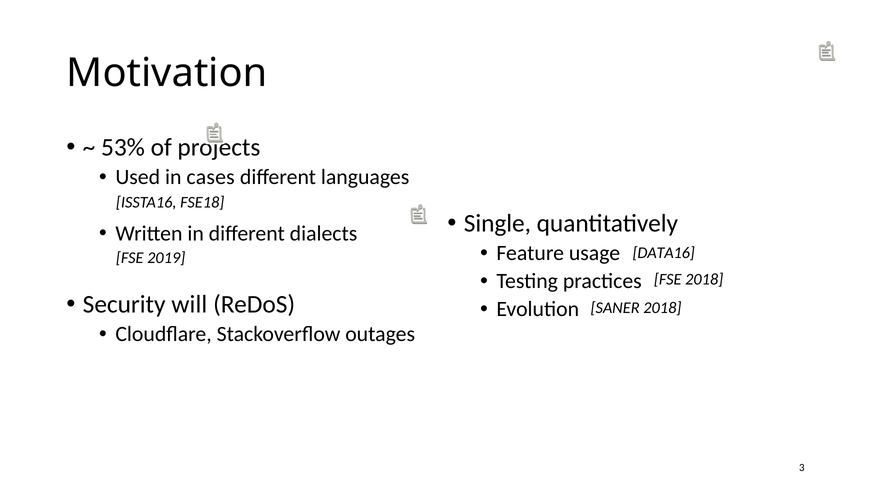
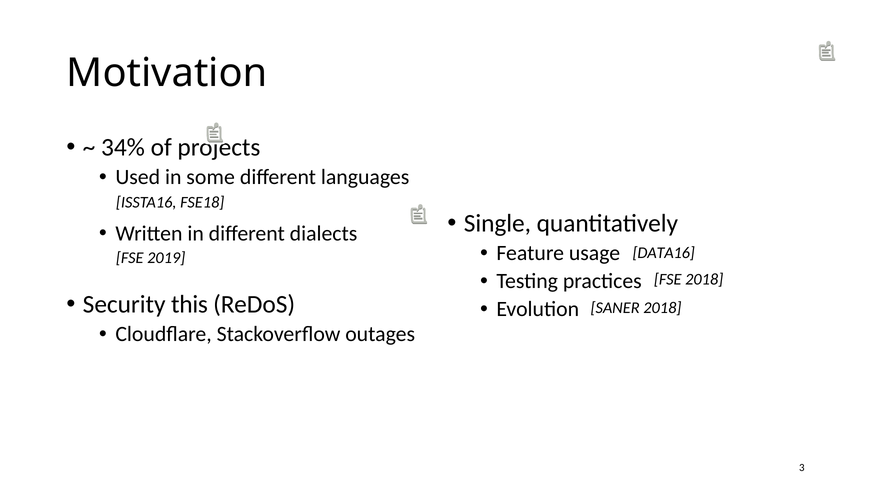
53%: 53% -> 34%
cases: cases -> some
will: will -> this
